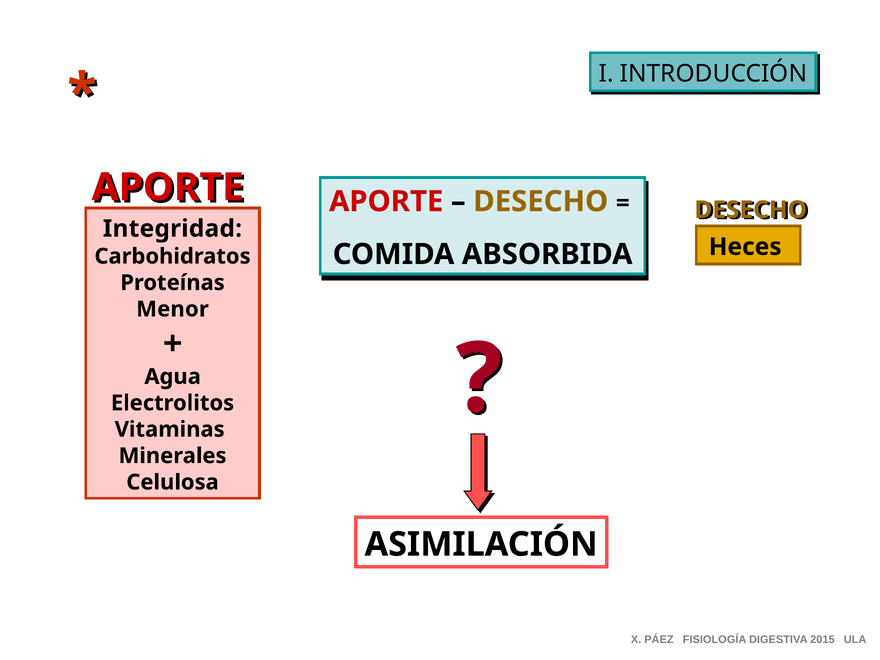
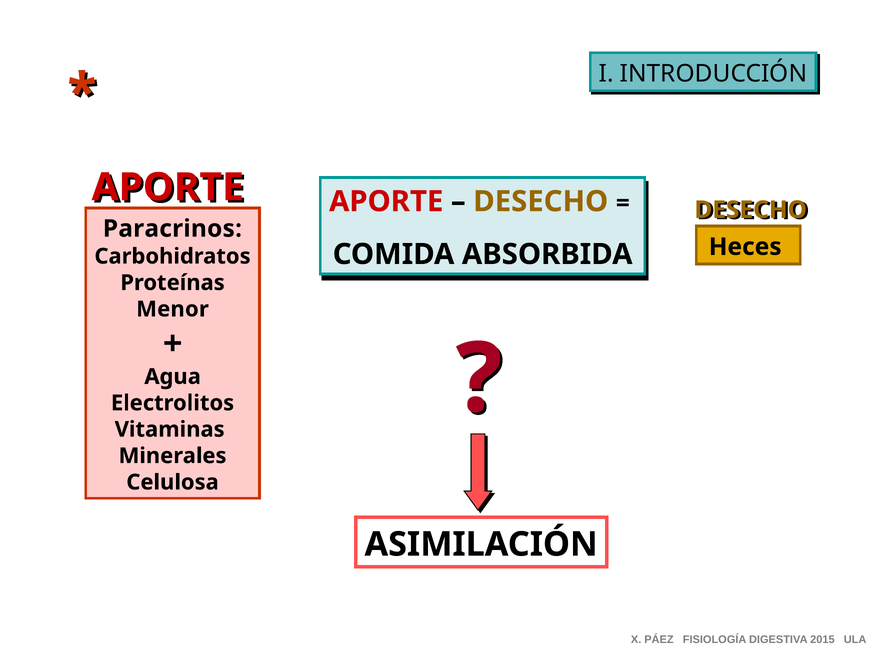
Integridad: Integridad -> Paracrinos
